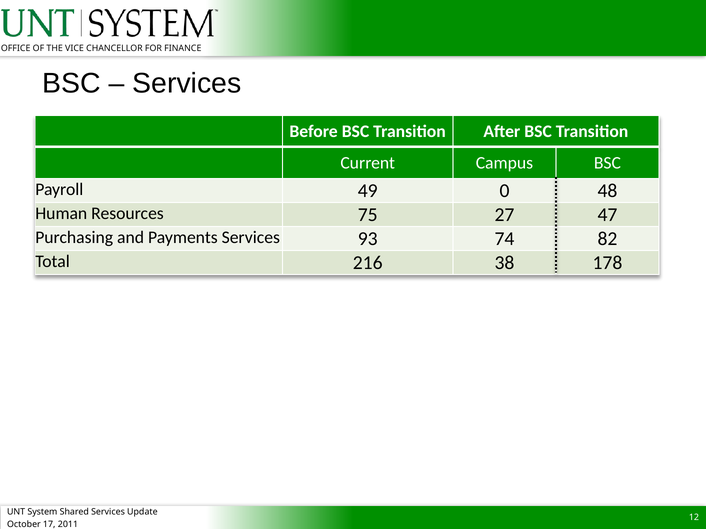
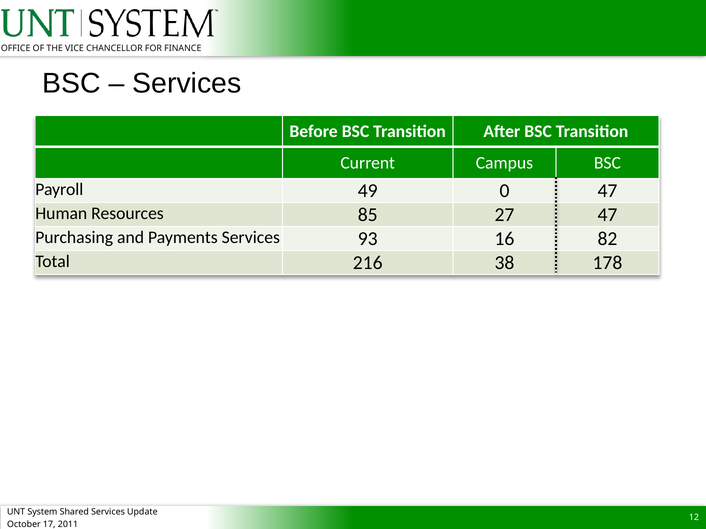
0 48: 48 -> 47
75: 75 -> 85
74: 74 -> 16
